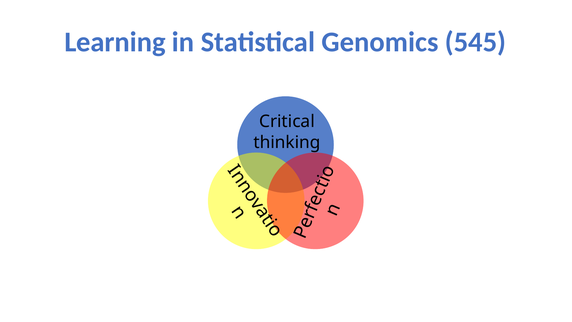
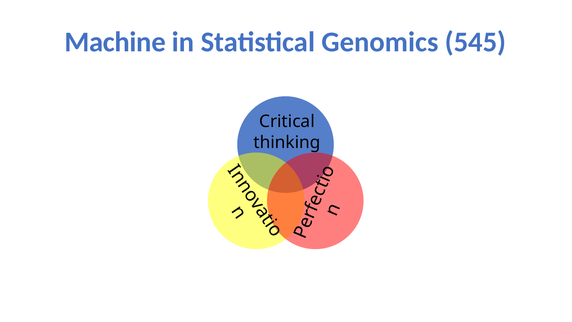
Learning: Learning -> Machine
